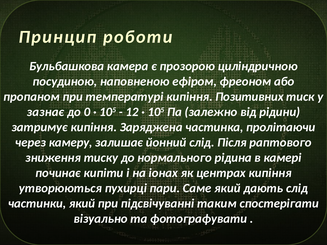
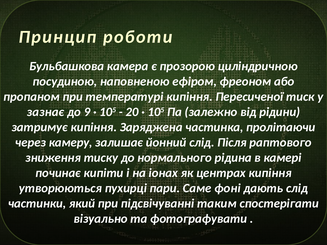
Позитивних: Позитивних -> Пересиченої
0: 0 -> 9
12: 12 -> 20
Саме який: який -> фоні
